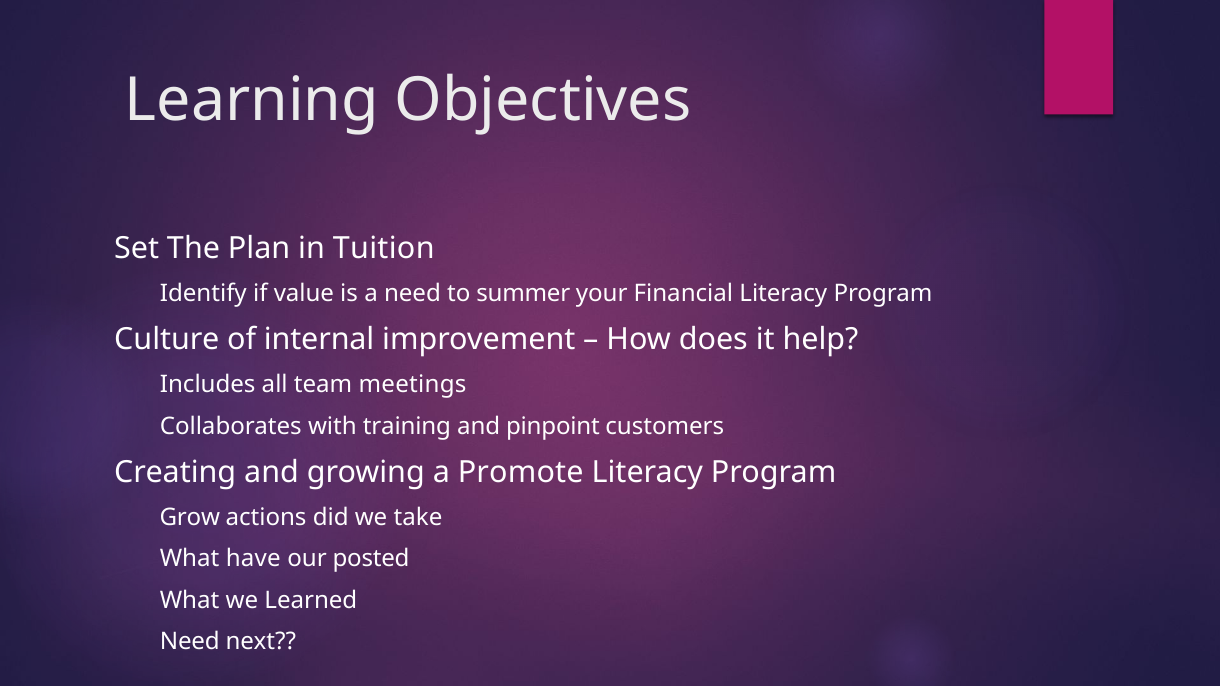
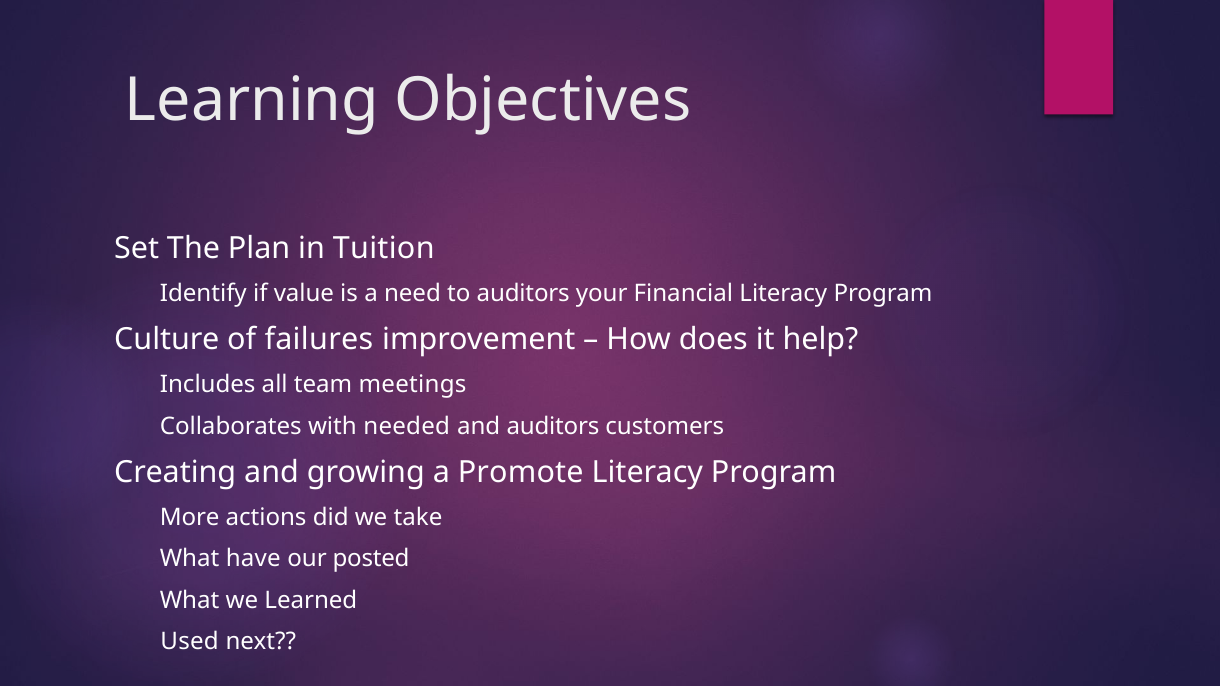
to summer: summer -> auditors
internal: internal -> failures
training: training -> needed
and pinpoint: pinpoint -> auditors
Grow: Grow -> More
Need at (190, 642): Need -> Used
